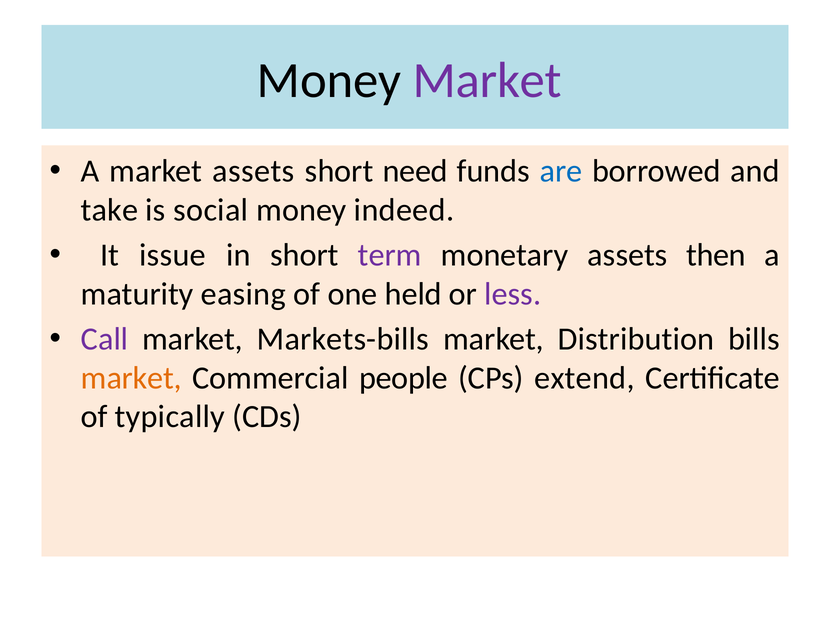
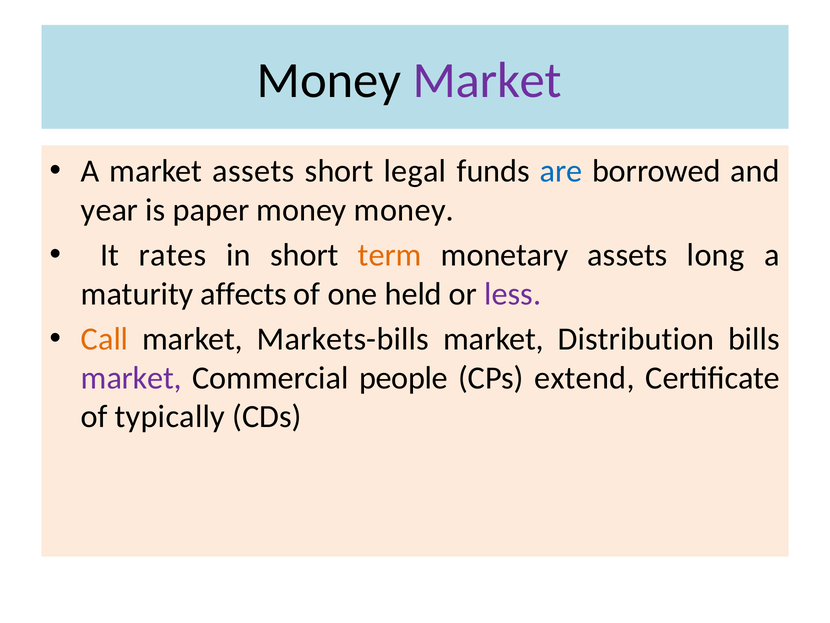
need: need -> legal
take: take -> year
social: social -> paper
money indeed: indeed -> money
issue: issue -> rates
term colour: purple -> orange
then: then -> long
easing: easing -> affects
Call colour: purple -> orange
market at (131, 378) colour: orange -> purple
